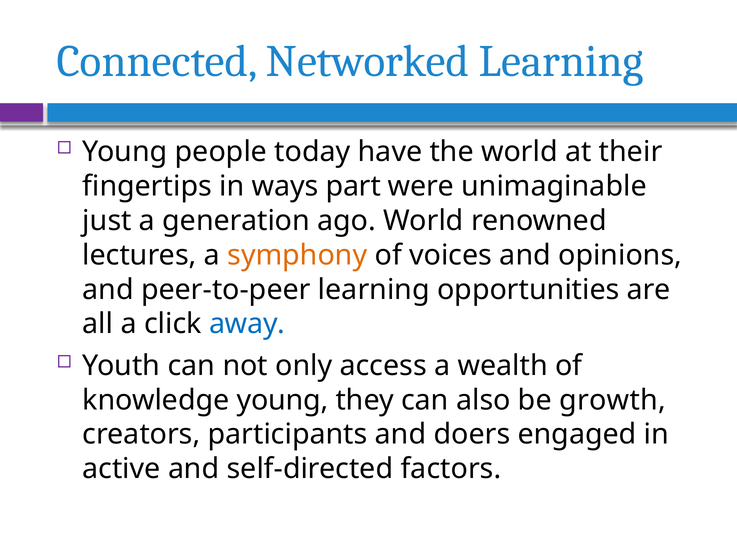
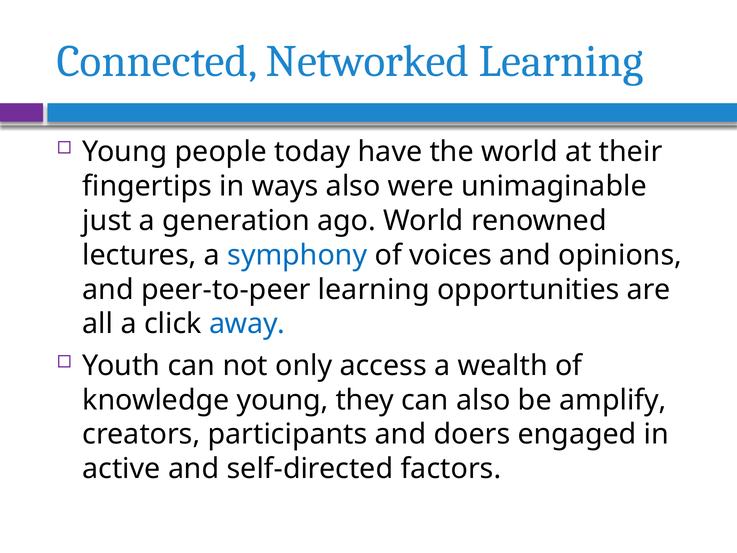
ways part: part -> also
symphony colour: orange -> blue
growth: growth -> amplify
